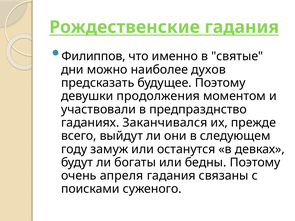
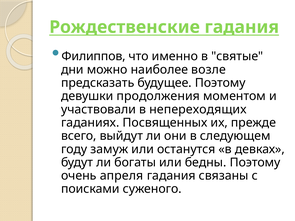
духов: духов -> возле
предпразднство: предпразднство -> непереходящих
Заканчивался: Заканчивался -> Посвященных
